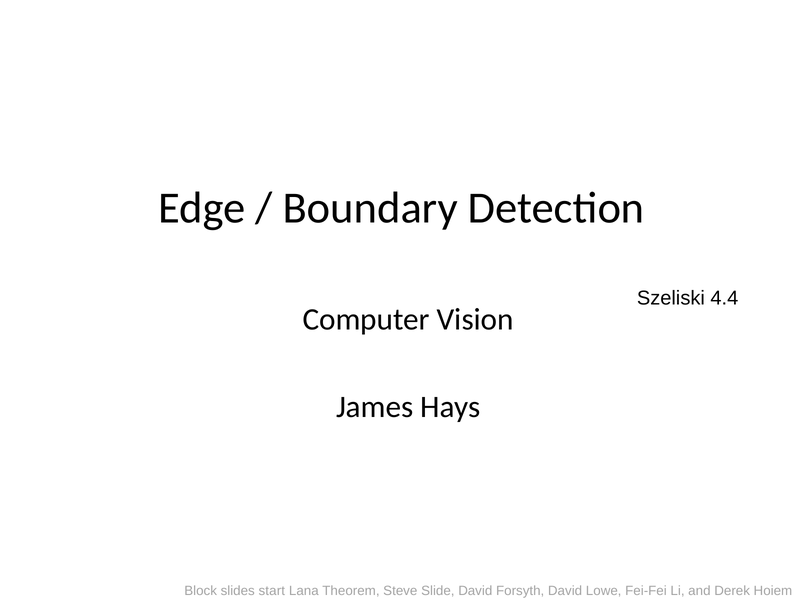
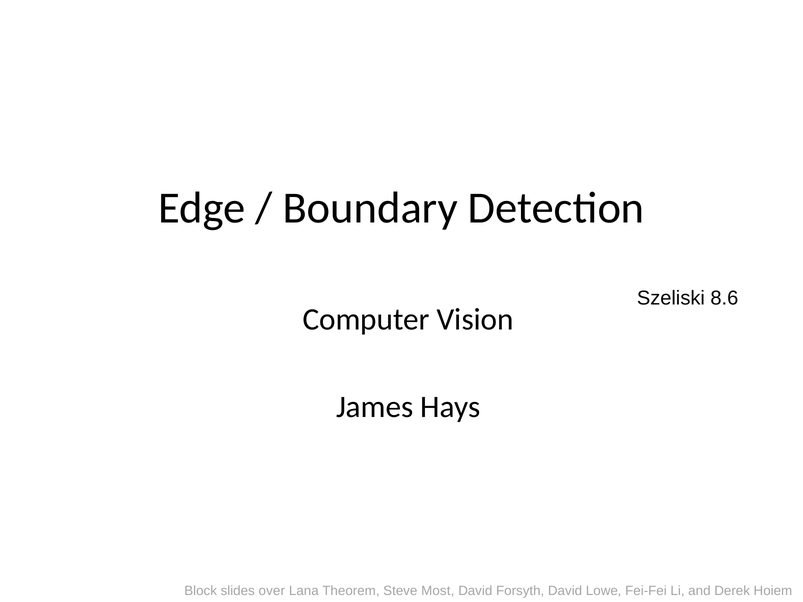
4.4: 4.4 -> 8.6
start: start -> over
Slide: Slide -> Most
